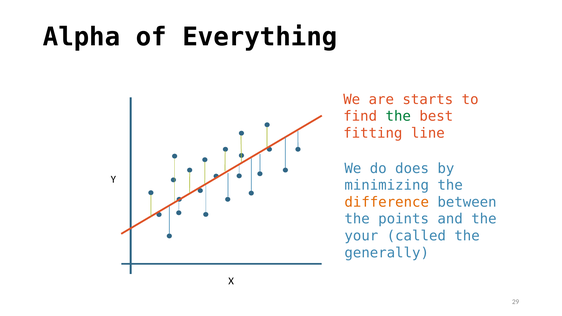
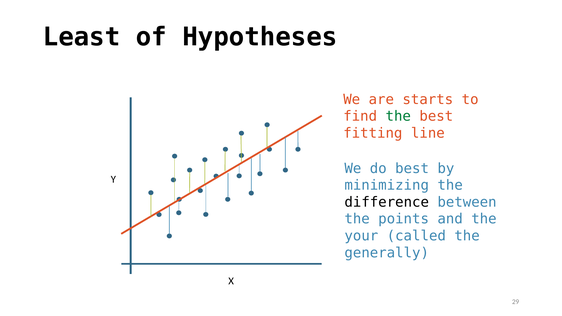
Alpha: Alpha -> Least
Everything: Everything -> Hypotheses
do does: does -> best
difference colour: orange -> black
